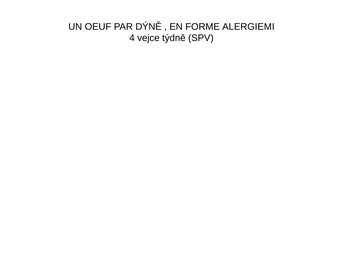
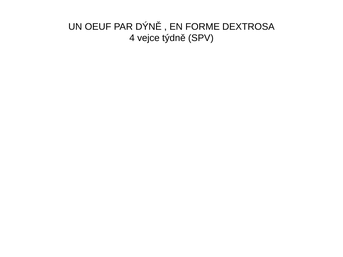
ALERGIEMI: ALERGIEMI -> DEXTROSA
